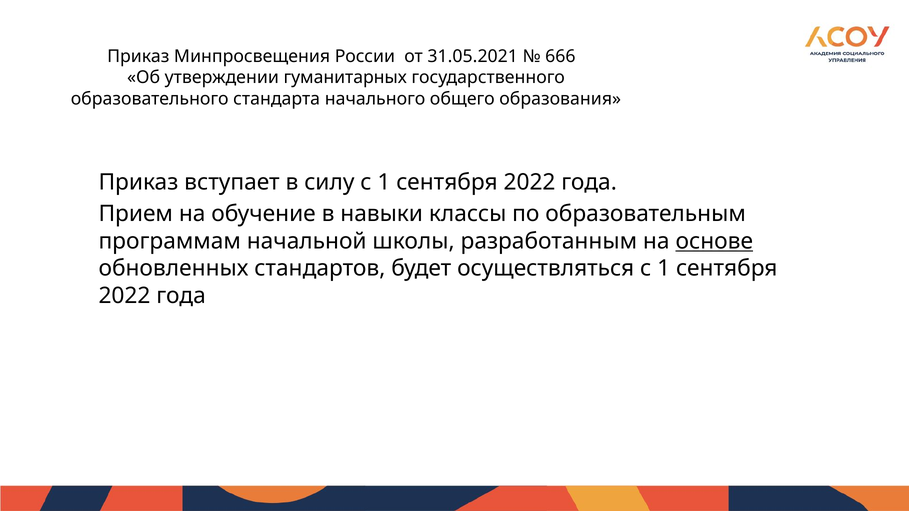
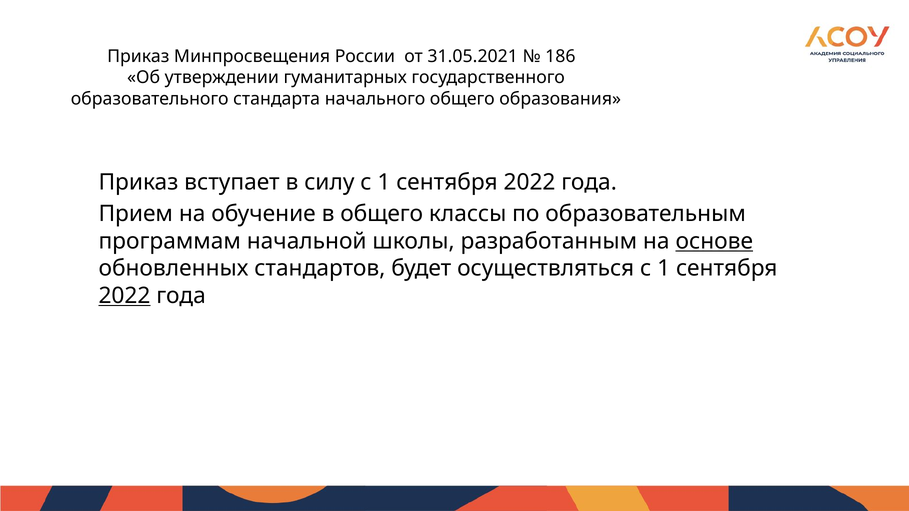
666: 666 -> 186
в навыки: навыки -> общего
2022 at (124, 296) underline: none -> present
